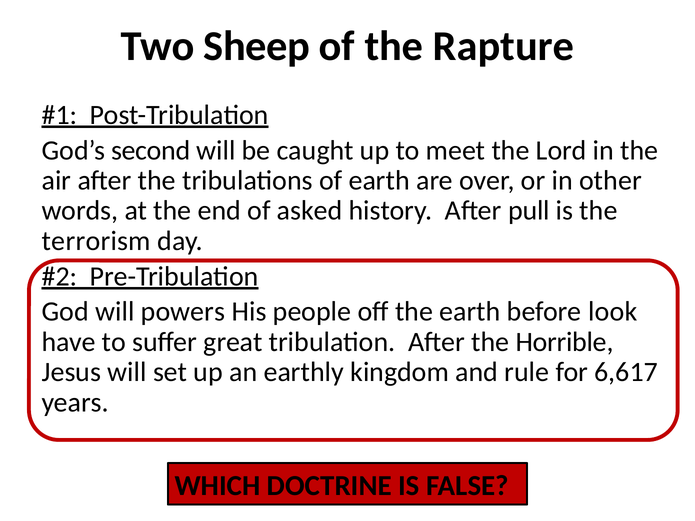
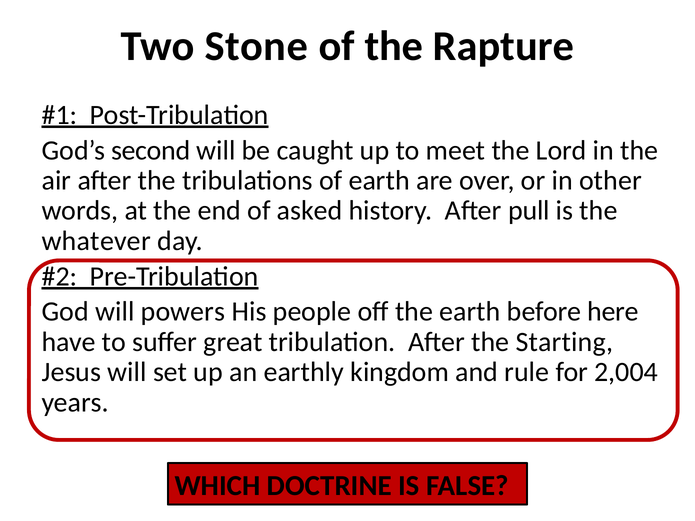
Sheep: Sheep -> Stone
terrorism: terrorism -> whatever
look: look -> here
Horrible: Horrible -> Starting
6,617: 6,617 -> 2,004
